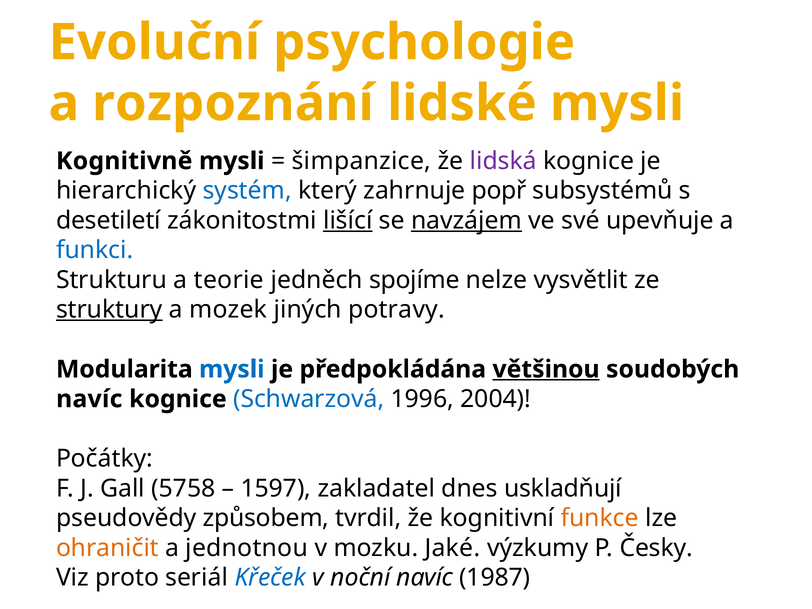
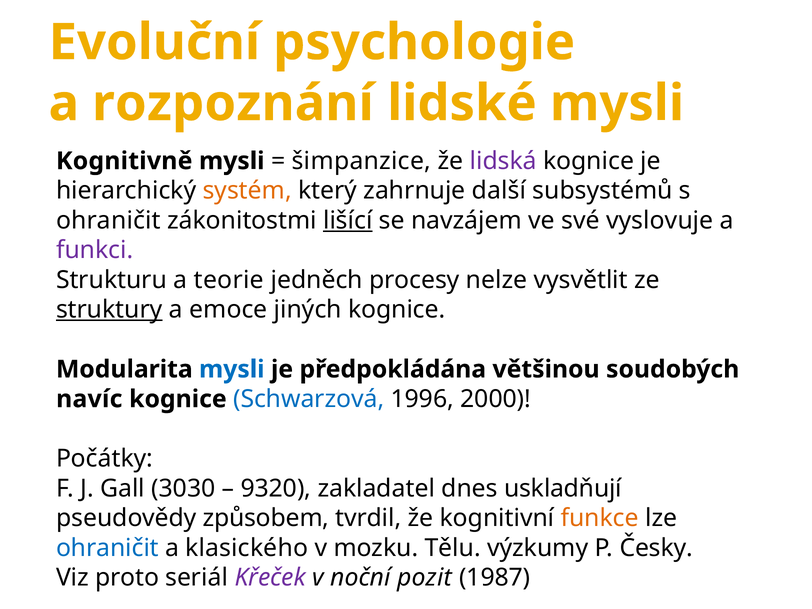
systém colour: blue -> orange
popř: popř -> další
desetiletí at (108, 220): desetiletí -> ohraničit
navzájem underline: present -> none
upevňuje: upevňuje -> vyslovuje
funkci colour: blue -> purple
spojíme: spojíme -> procesy
mozek: mozek -> emoce
jiných potravy: potravy -> kognice
většinou underline: present -> none
2004: 2004 -> 2000
5758: 5758 -> 3030
1597: 1597 -> 9320
ohraničit at (107, 548) colour: orange -> blue
jednotnou: jednotnou -> klasického
Jaké: Jaké -> Tělu
Křeček colour: blue -> purple
noční navíc: navíc -> pozit
